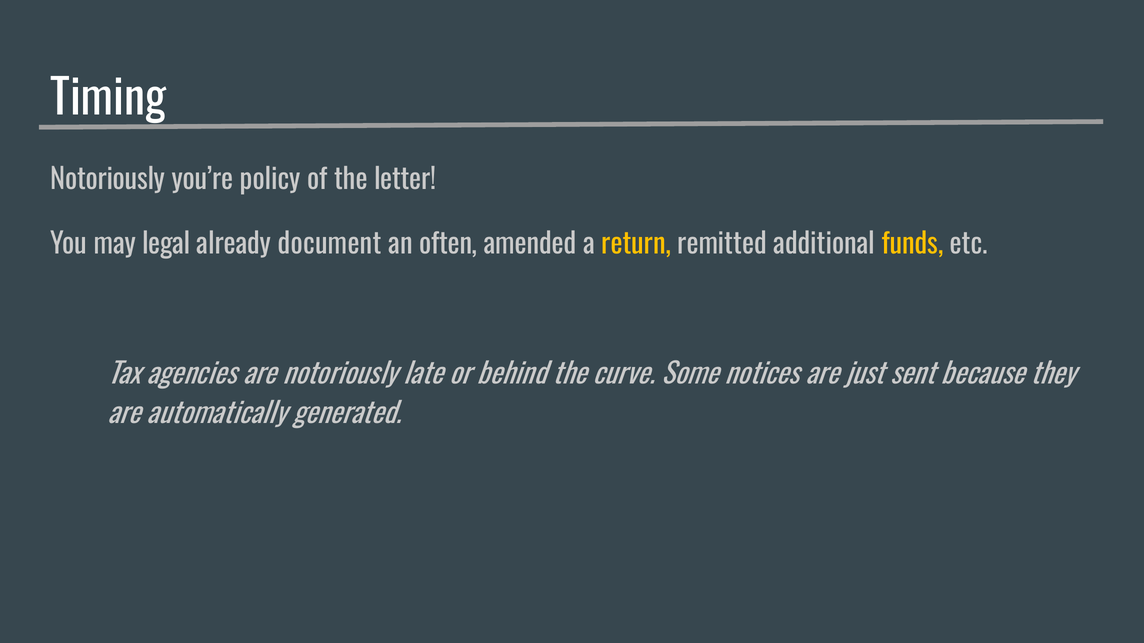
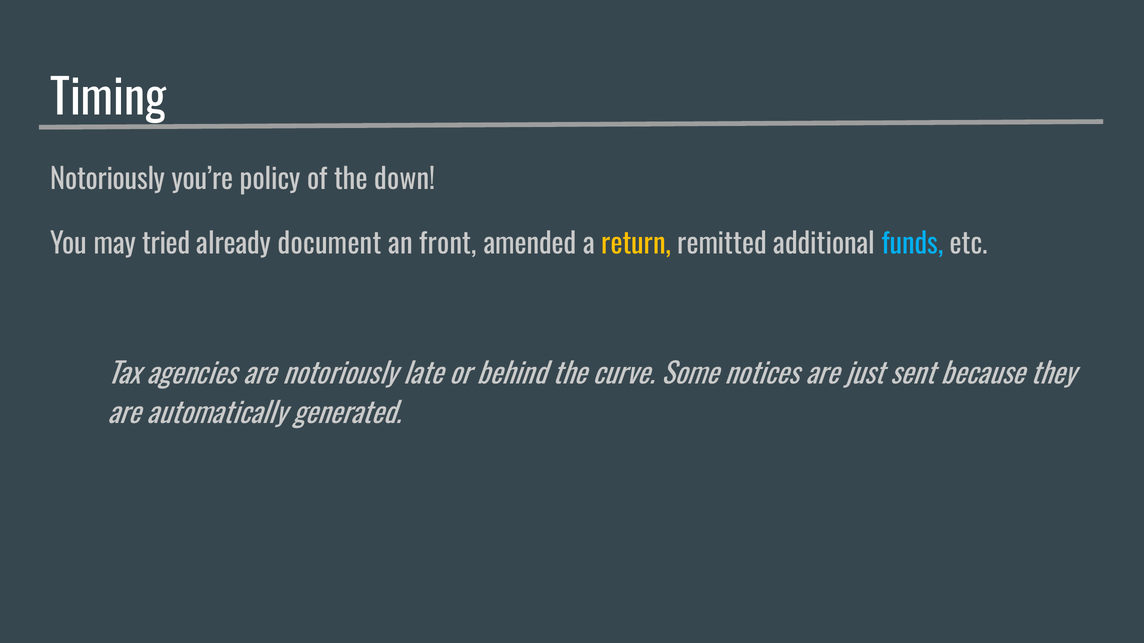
letter: letter -> down
legal: legal -> tried
often: often -> front
funds colour: yellow -> light blue
